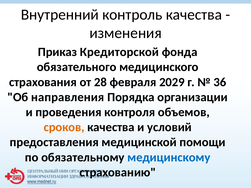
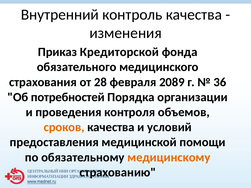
2029: 2029 -> 2089
направления: направления -> потребностей
медицинскому colour: blue -> orange
